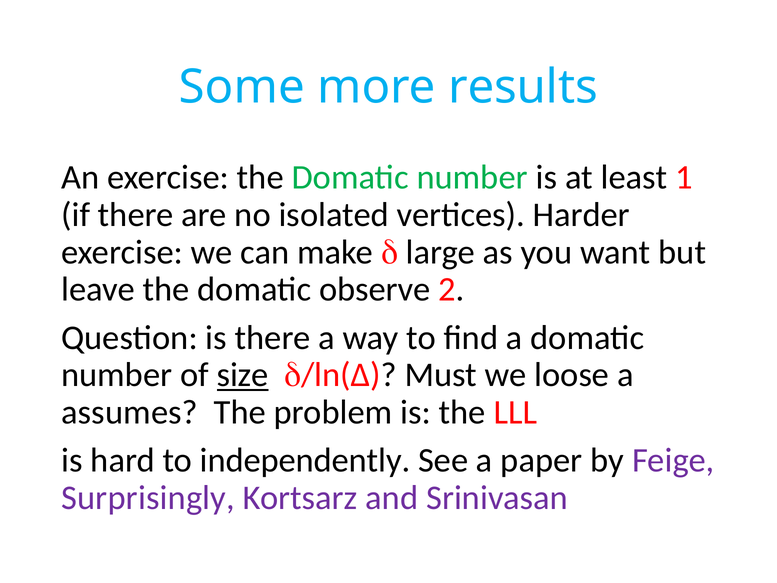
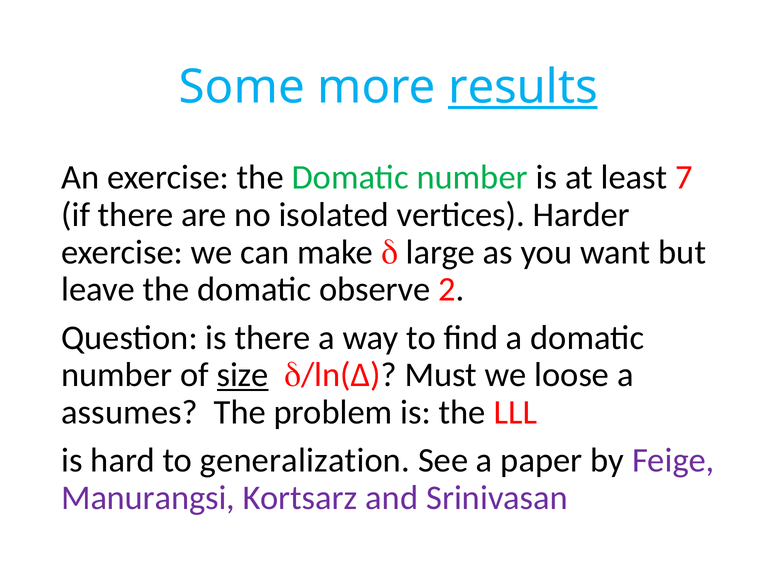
results underline: none -> present
1: 1 -> 7
independently: independently -> generalization
Surprisingly: Surprisingly -> Manurangsi
